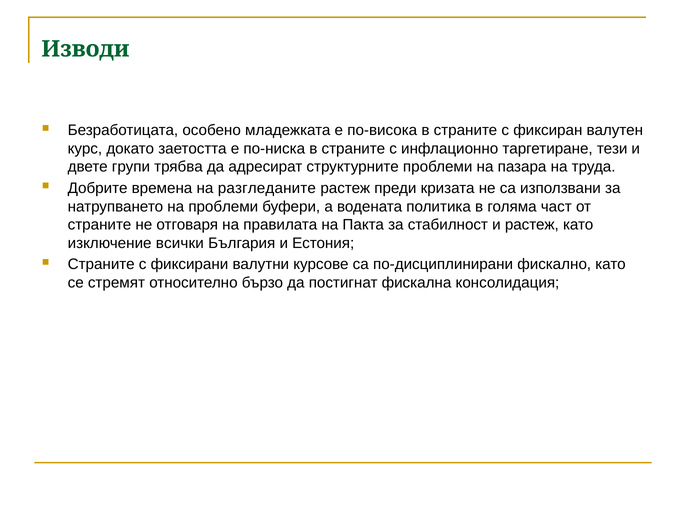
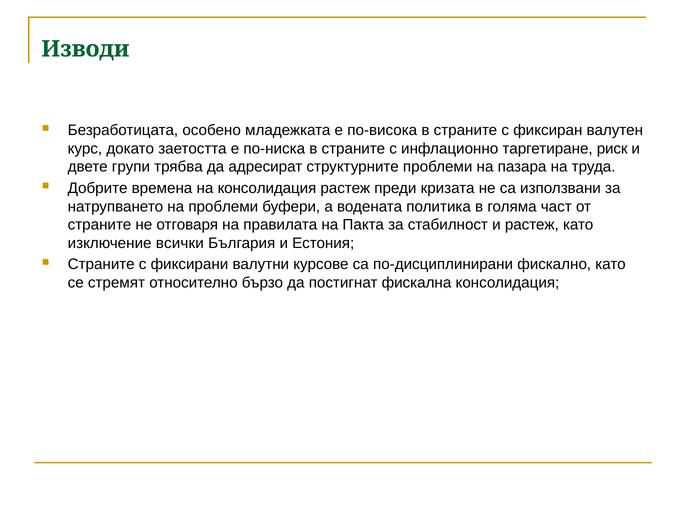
тези: тези -> риск
на разгледаните: разгледаните -> консолидация
